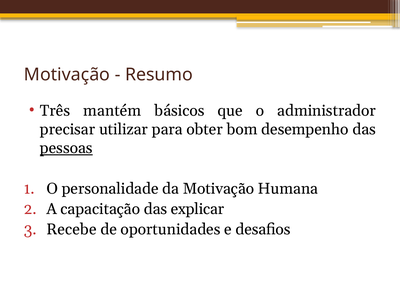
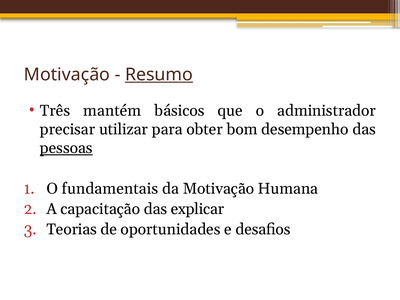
Resumo underline: none -> present
personalidade: personalidade -> fundamentais
Recebe: Recebe -> Teorias
